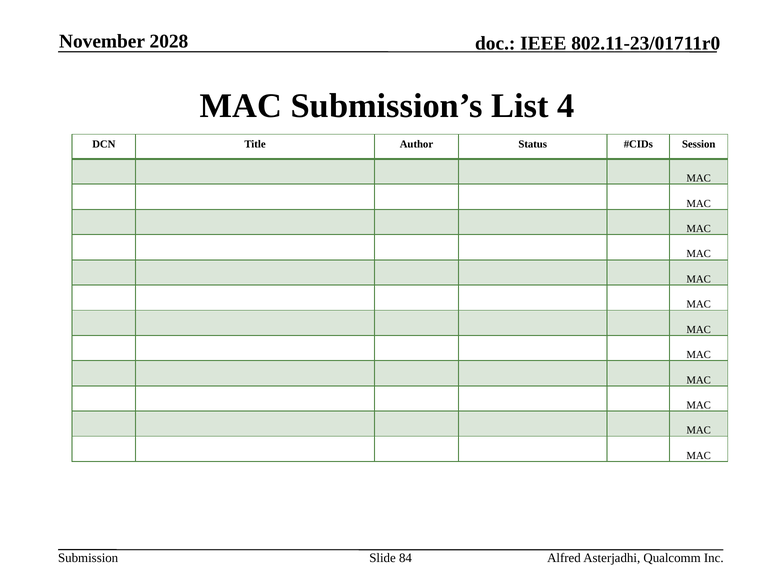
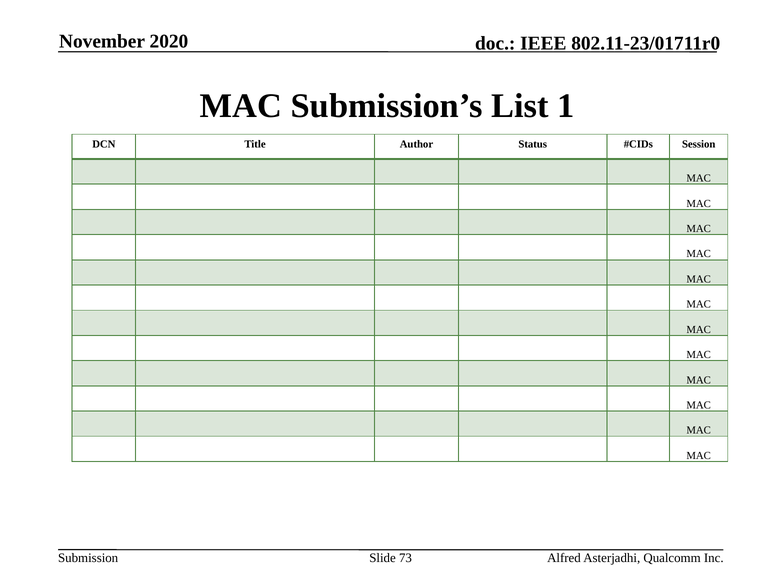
2028: 2028 -> 2020
4: 4 -> 1
84: 84 -> 73
